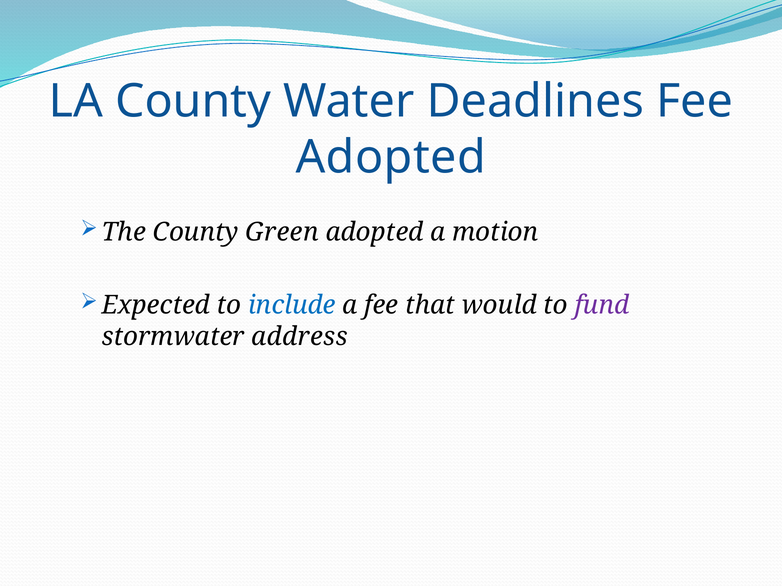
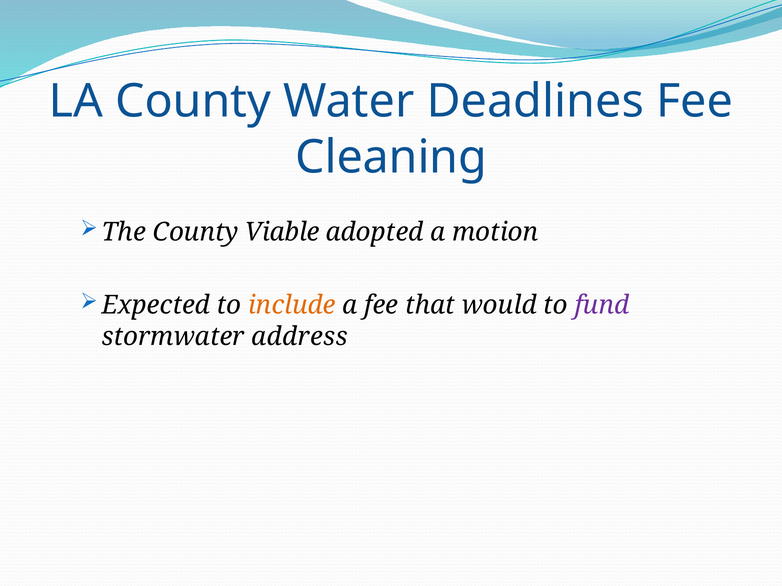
Adopted at (391, 158): Adopted -> Cleaning
Green: Green -> Viable
include colour: blue -> orange
